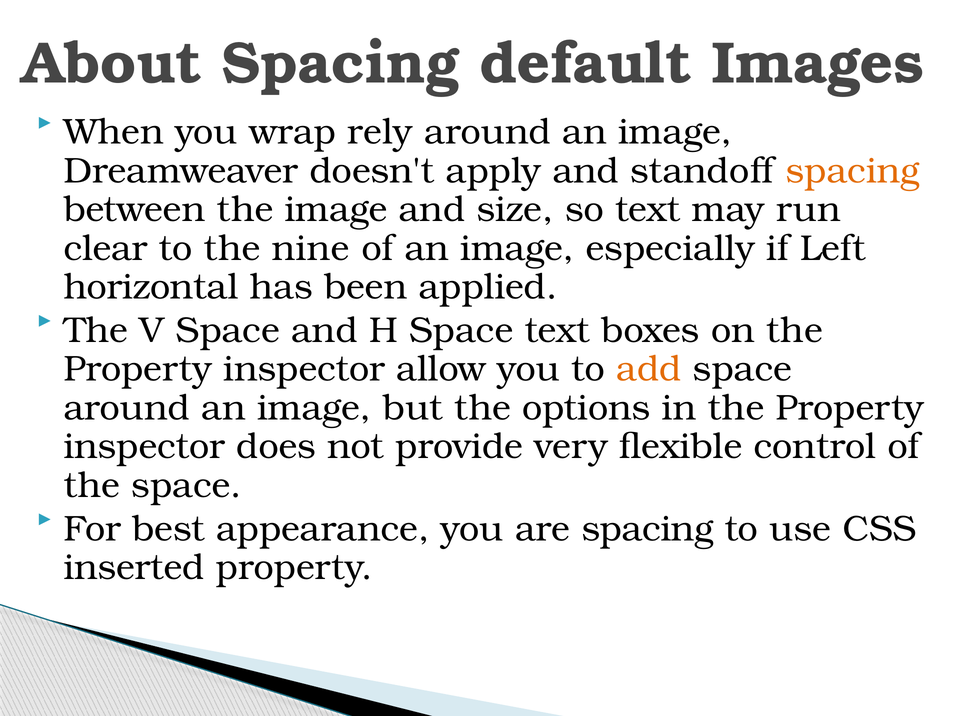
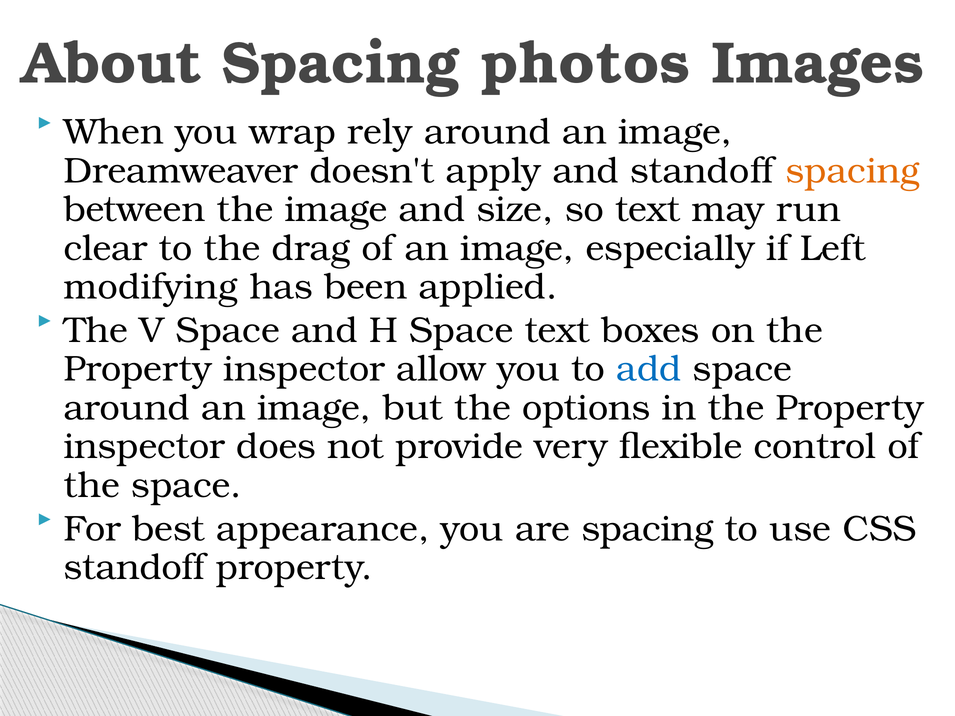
default: default -> photos
nine: nine -> drag
horizontal: horizontal -> modifying
add colour: orange -> blue
inserted at (134, 568): inserted -> standoff
